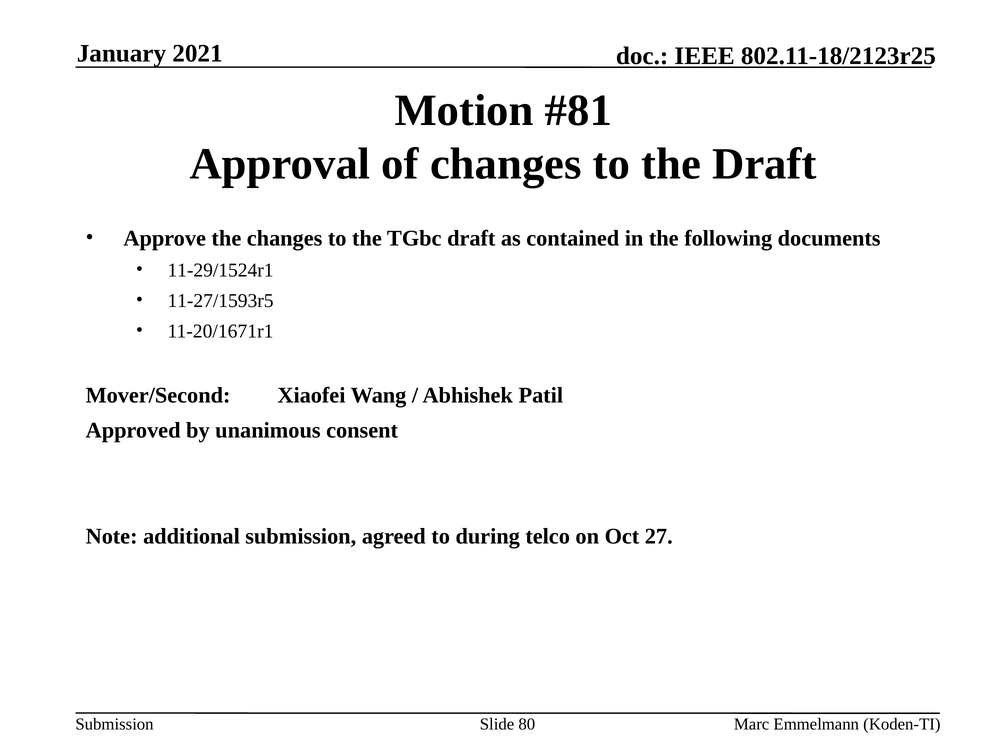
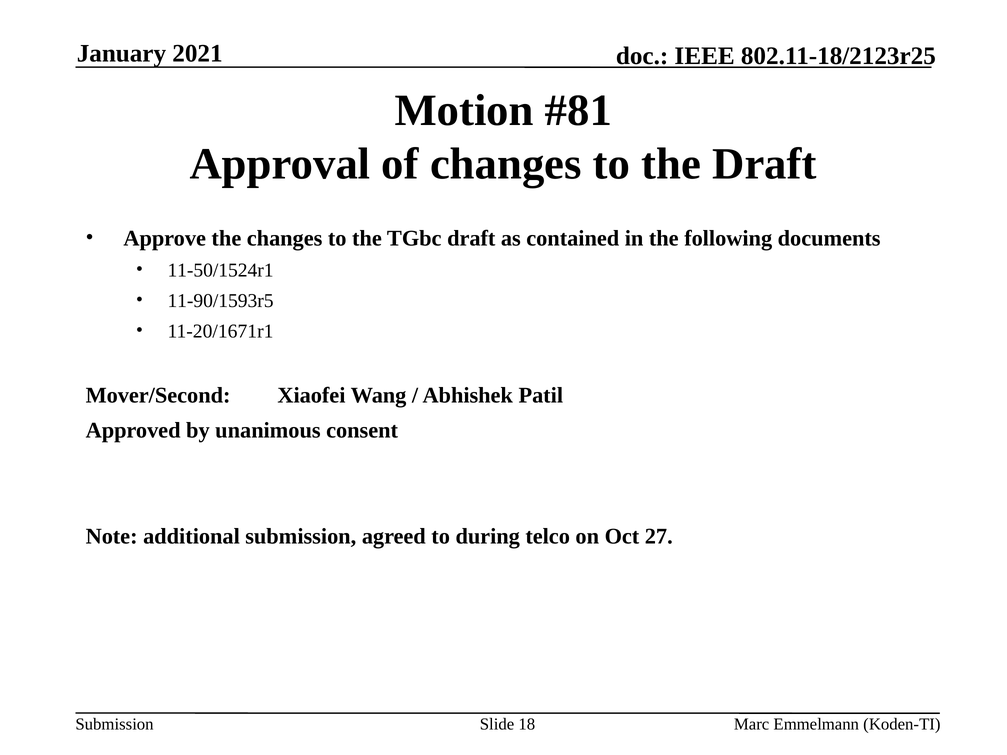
11-29/1524r1: 11-29/1524r1 -> 11-50/1524r1
11-27/1593r5: 11-27/1593r5 -> 11-90/1593r5
80: 80 -> 18
